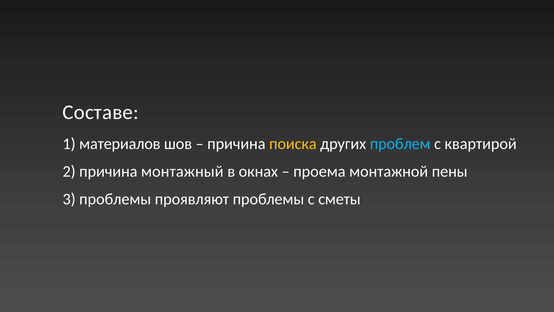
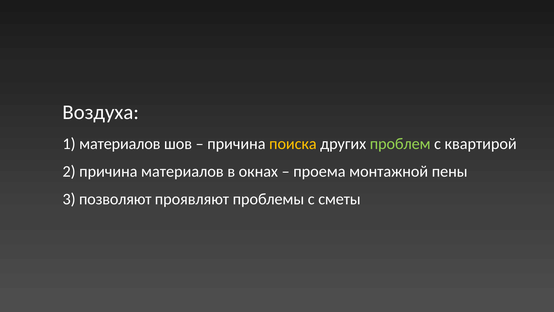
Составе: Составе -> Воздуха
проблем colour: light blue -> light green
причина монтажный: монтажный -> материалов
3 проблемы: проблемы -> позволяют
